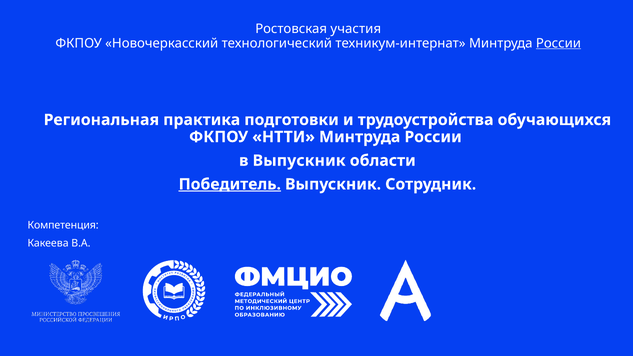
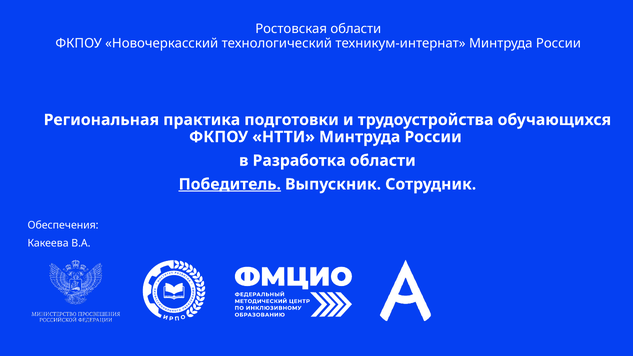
Ростовская участия: участия -> области
России at (558, 43) underline: present -> none
в Выпускник: Выпускник -> Разработка
Компетенция: Компетенция -> Обеспечения
